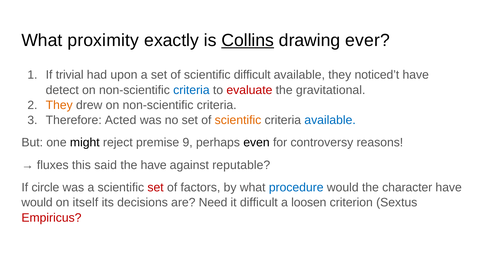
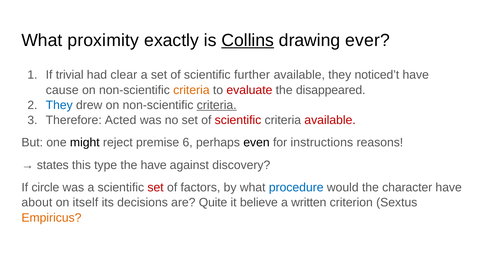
upon: upon -> clear
scientific difficult: difficult -> further
detect: detect -> cause
criteria at (191, 90) colour: blue -> orange
gravitational: gravitational -> disappeared
They at (59, 105) colour: orange -> blue
criteria at (217, 105) underline: none -> present
scientific at (238, 120) colour: orange -> red
available at (330, 120) colour: blue -> red
9: 9 -> 6
controversy: controversy -> instructions
fluxes: fluxes -> states
said: said -> type
reputable: reputable -> discovery
would at (37, 202): would -> about
Need: Need -> Quite
it difficult: difficult -> believe
loosen: loosen -> written
Empiricus colour: red -> orange
